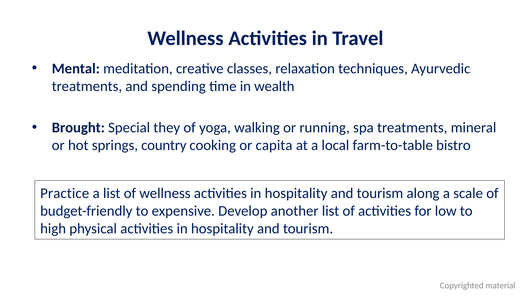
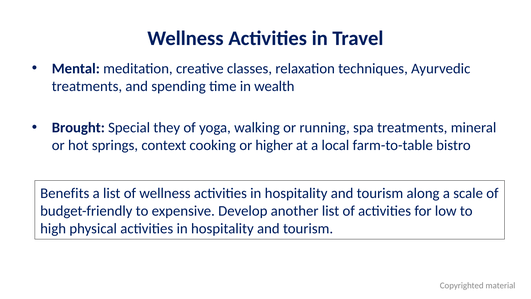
country: country -> context
capita: capita -> higher
Practice: Practice -> Benefits
